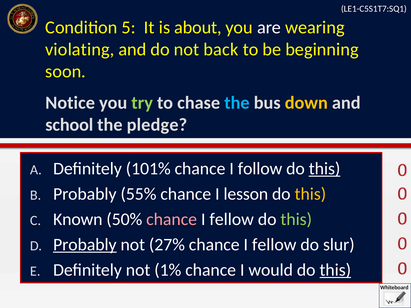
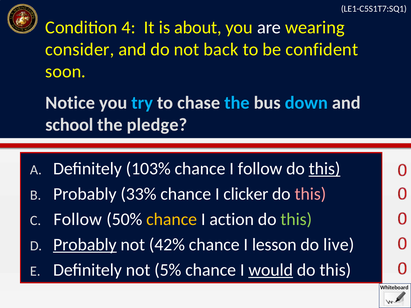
5: 5 -> 4
violating: violating -> consider
beginning: beginning -> confident
try colour: light green -> light blue
down colour: yellow -> light blue
101%: 101% -> 103%
55%: 55% -> 33%
lesson: lesson -> clicker
this at (310, 194) colour: yellow -> pink
Known at (78, 219): Known -> Follow
chance at (172, 219) colour: pink -> yellow
fellow at (232, 219): fellow -> action
27%: 27% -> 42%
fellow at (274, 245): fellow -> lesson
slur: slur -> live
1%: 1% -> 5%
would underline: none -> present
this at (335, 270) underline: present -> none
